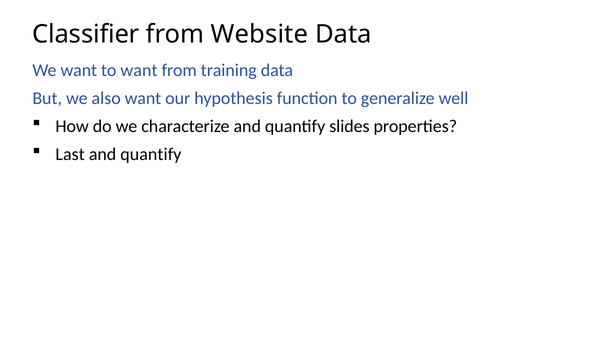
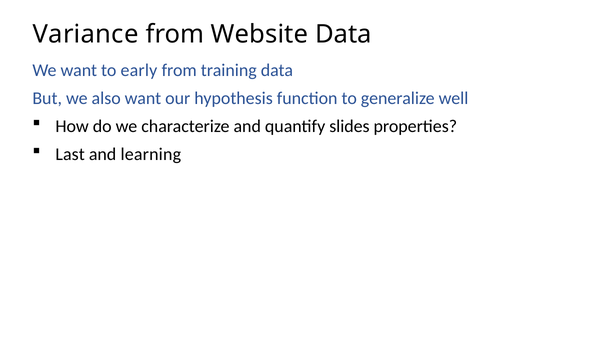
Classifier: Classifier -> Variance
to want: want -> early
quantify at (151, 154): quantify -> learning
